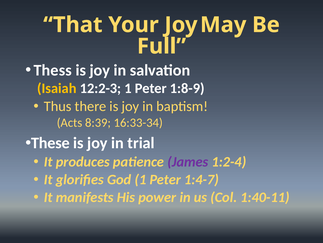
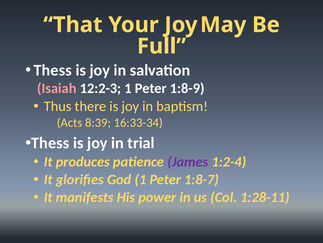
Isaiah colour: yellow -> pink
These at (50, 143): These -> Thess
1:4-7: 1:4-7 -> 1:8-7
1:40-11: 1:40-11 -> 1:28-11
